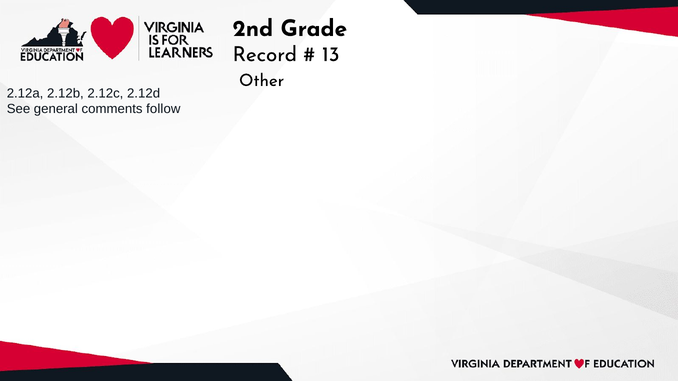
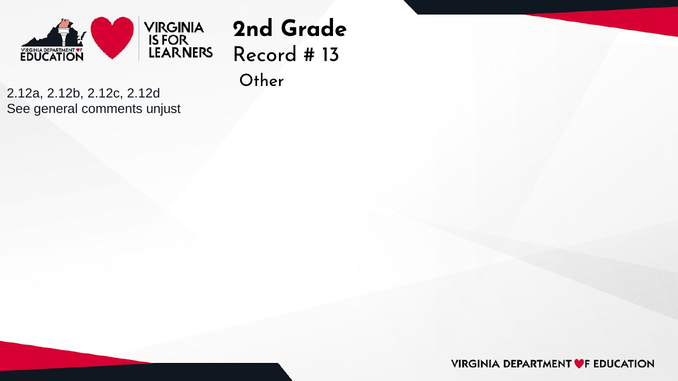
follow: follow -> unjust
